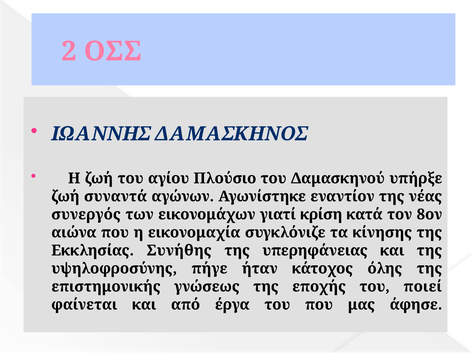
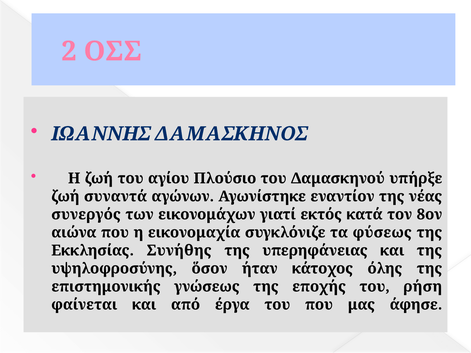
κρίση: κρίση -> εκτός
κίνησης: κίνησης -> φύσεως
πήγε: πήγε -> ὅσον
ποιεί: ποιεί -> ρήση
